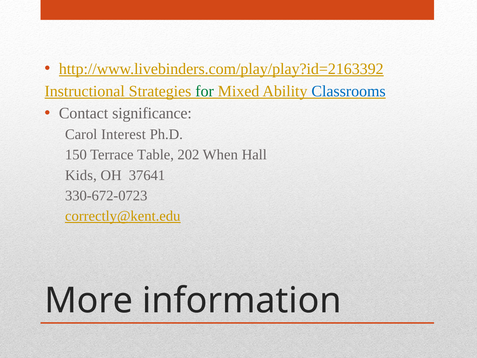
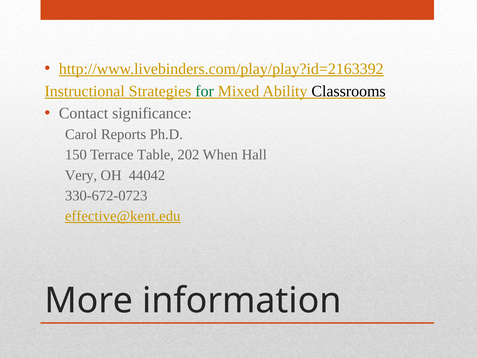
Classrooms colour: blue -> black
Interest: Interest -> Reports
Kids: Kids -> Very
37641: 37641 -> 44042
correctly@kent.edu: correctly@kent.edu -> effective@kent.edu
